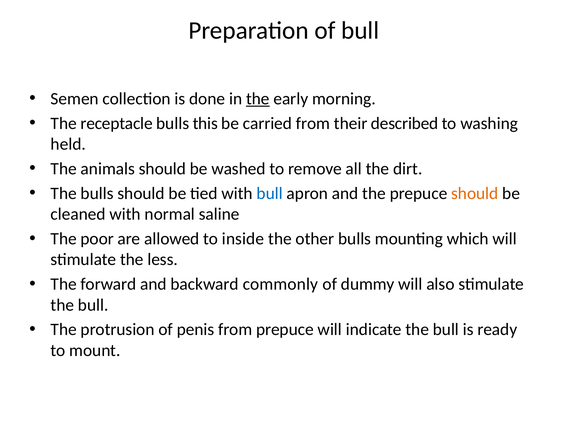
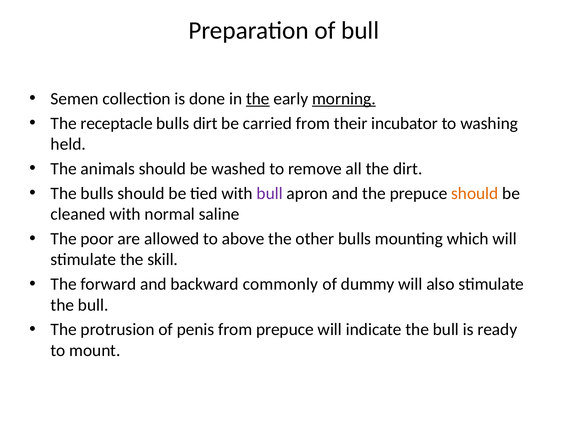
morning underline: none -> present
bulls this: this -> dirt
described: described -> incubator
bull at (270, 193) colour: blue -> purple
inside: inside -> above
less: less -> skill
